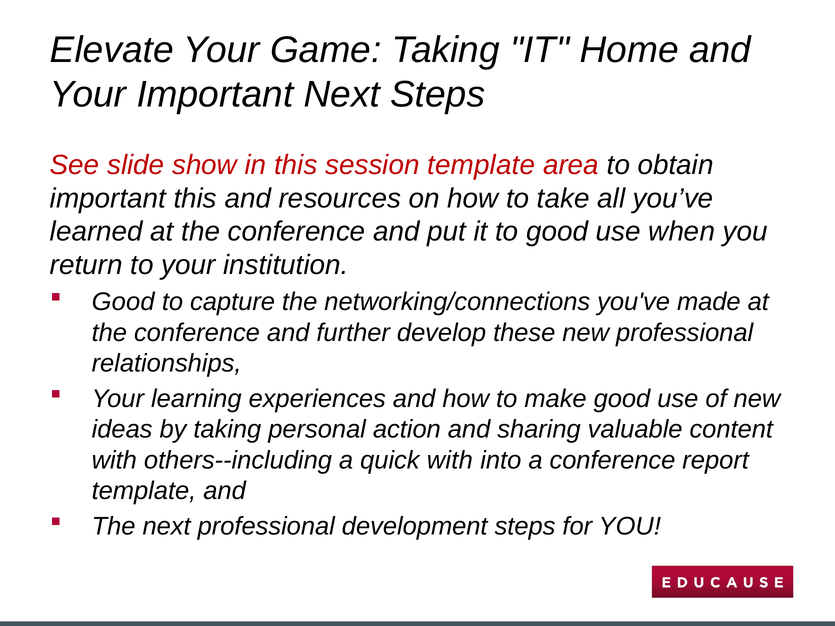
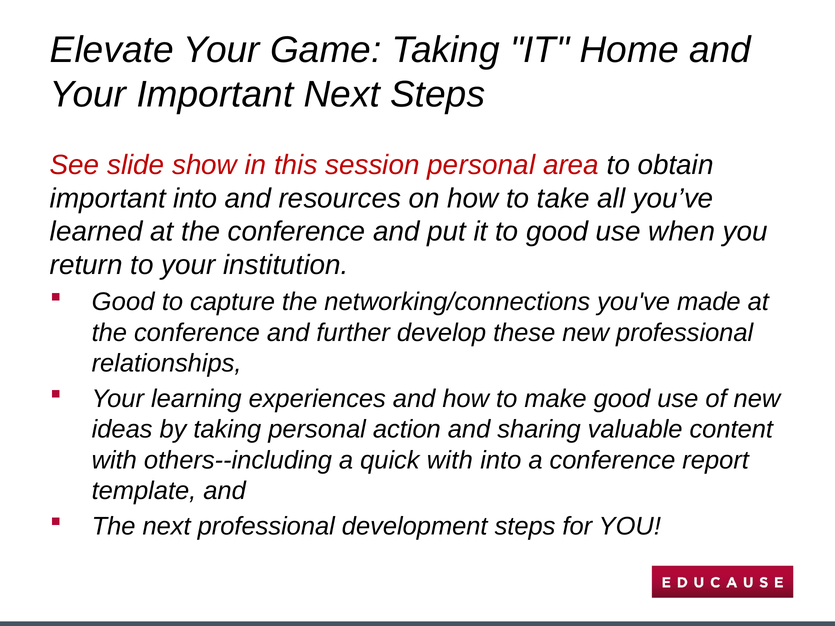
session template: template -> personal
important this: this -> into
